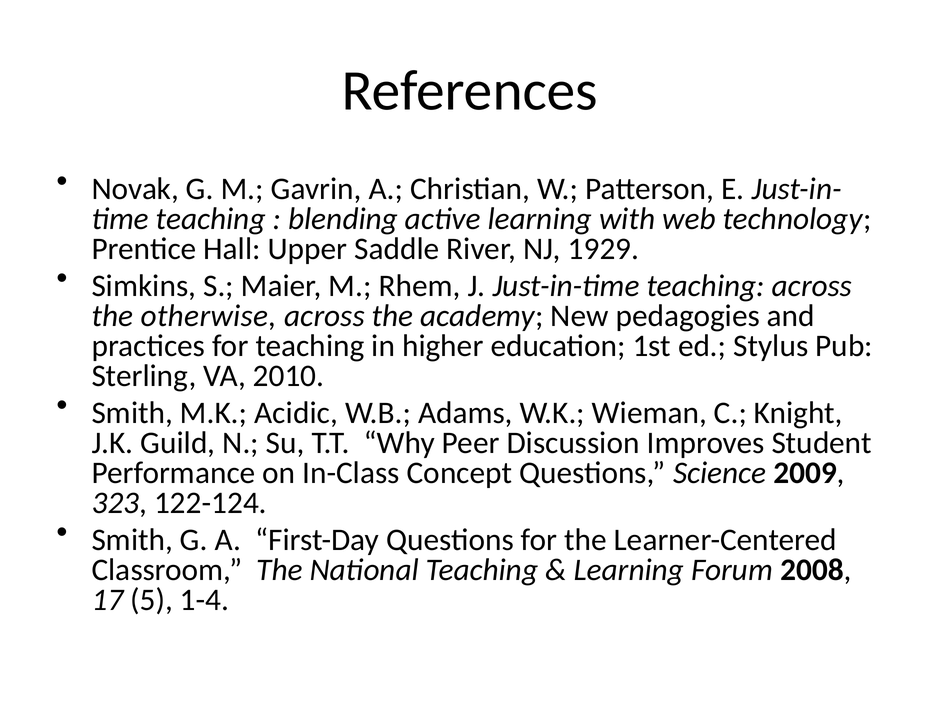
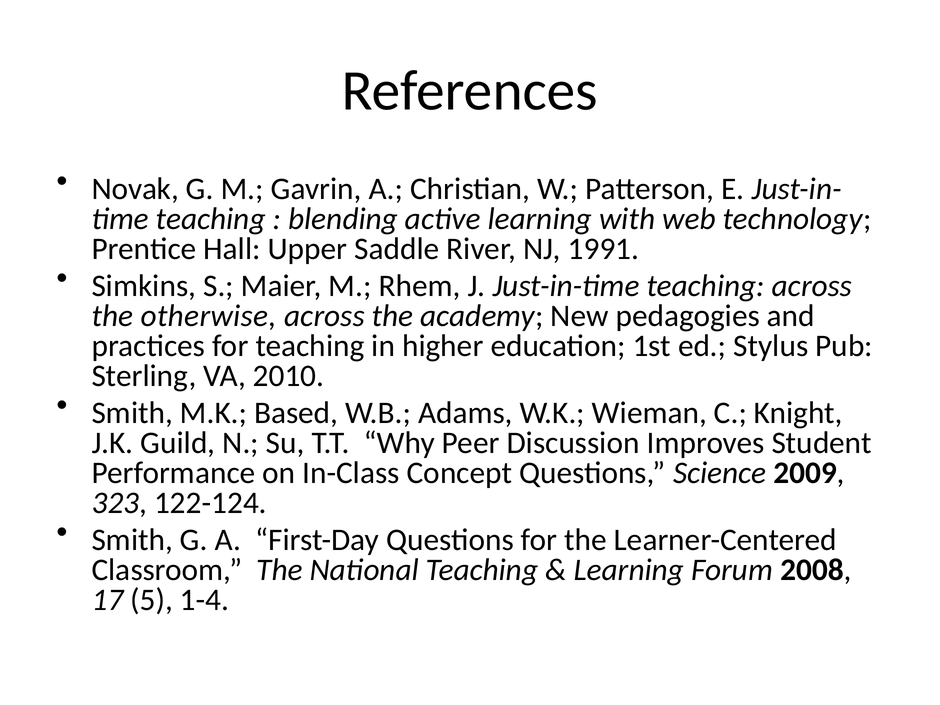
1929: 1929 -> 1991
Acidic: Acidic -> Based
